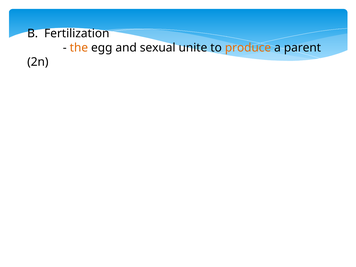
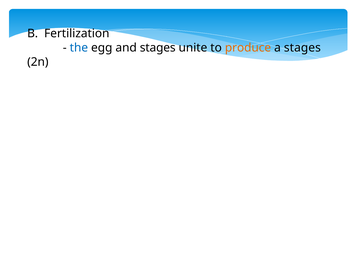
the colour: orange -> blue
and sexual: sexual -> stages
a parent: parent -> stages
